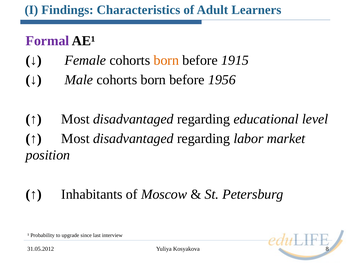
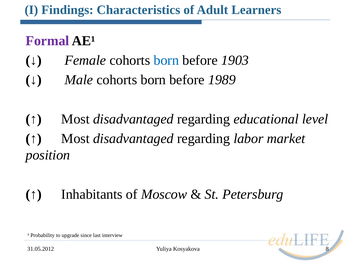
born at (166, 60) colour: orange -> blue
1915: 1915 -> 1903
1956: 1956 -> 1989
